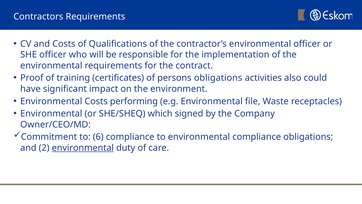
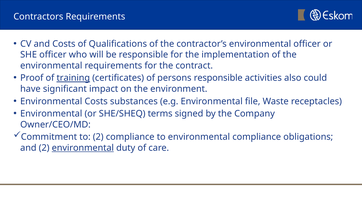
training underline: none -> present
persons obligations: obligations -> responsible
performing: performing -> substances
which: which -> terms
to 6: 6 -> 2
